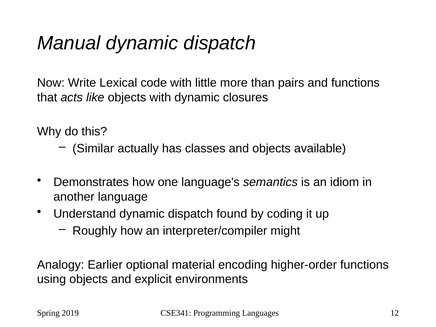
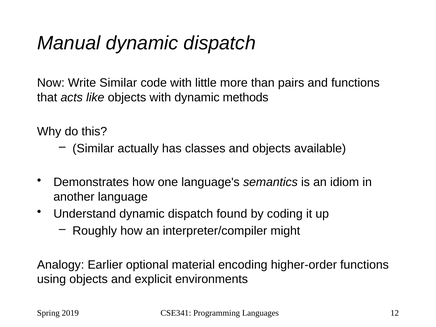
Write Lexical: Lexical -> Similar
closures: closures -> methods
